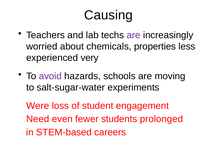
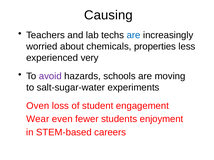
are at (134, 35) colour: purple -> blue
Were: Were -> Oven
Need: Need -> Wear
prolonged: prolonged -> enjoyment
